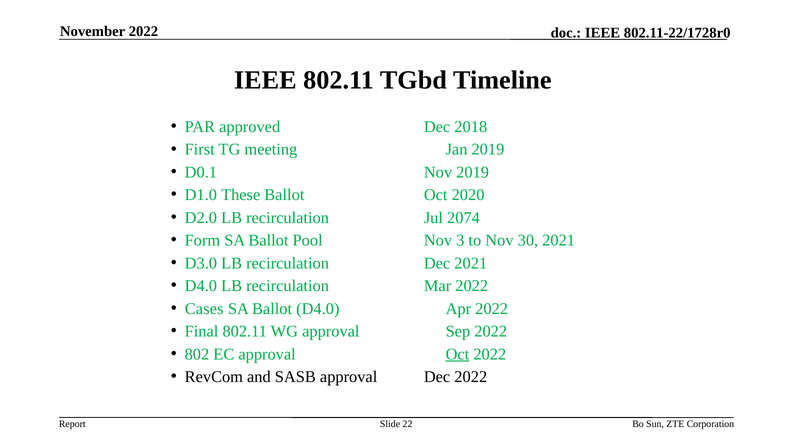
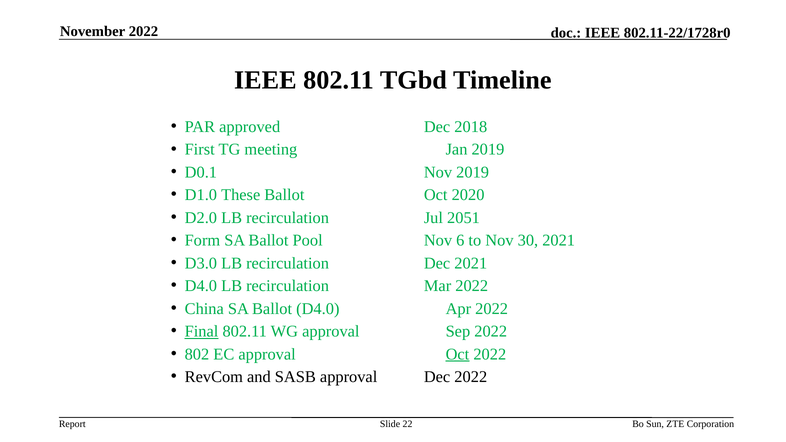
2074: 2074 -> 2051
3: 3 -> 6
Cases: Cases -> China
Final underline: none -> present
